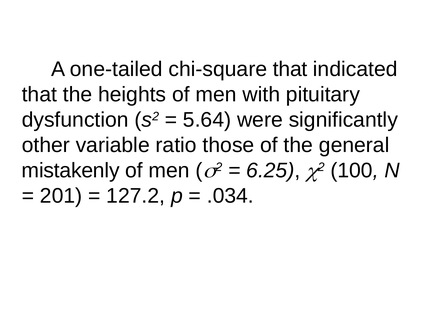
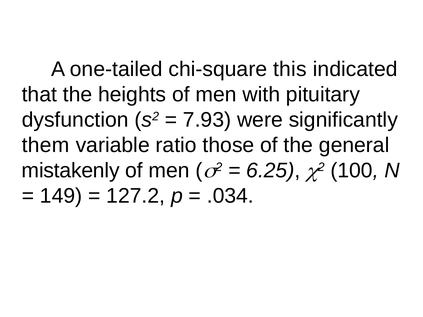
chi-square that: that -> this
5.64: 5.64 -> 7.93
other: other -> them
201: 201 -> 149
